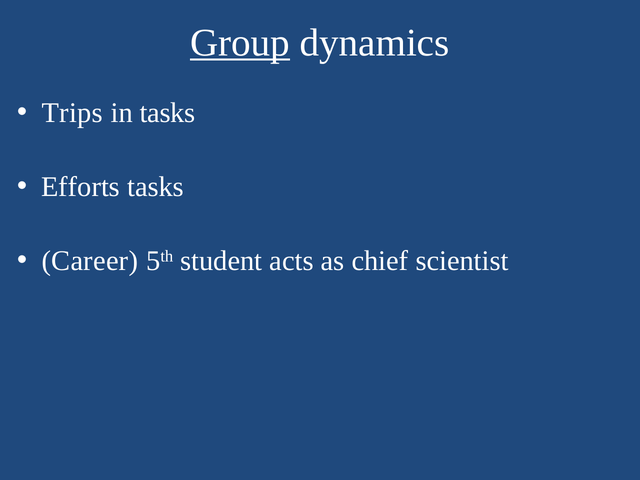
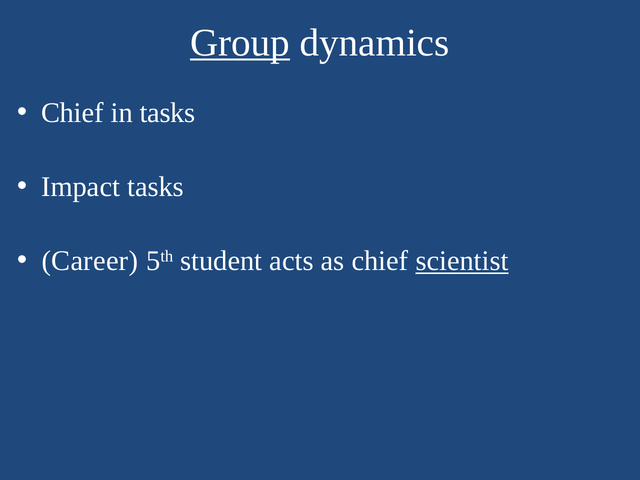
Trips at (72, 113): Trips -> Chief
Efforts: Efforts -> Impact
scientist underline: none -> present
